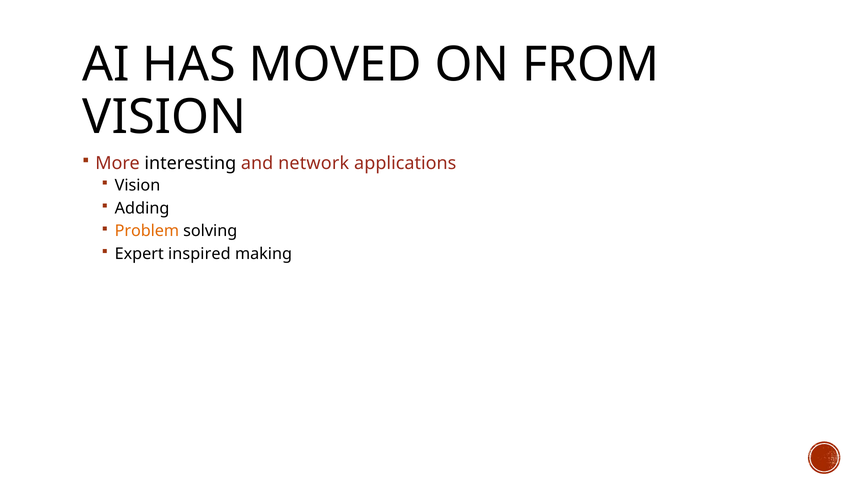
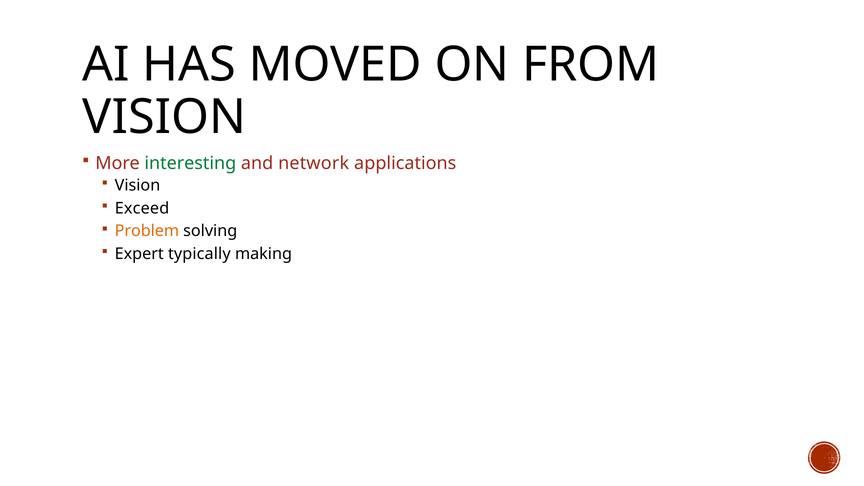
interesting colour: black -> green
Adding: Adding -> Exceed
inspired: inspired -> typically
